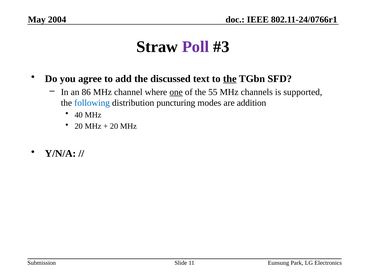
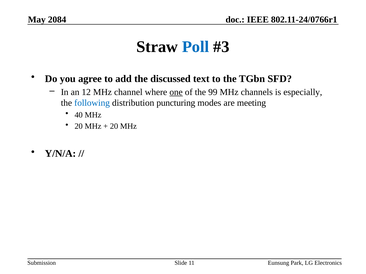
2004: 2004 -> 2084
Poll colour: purple -> blue
the at (230, 79) underline: present -> none
86: 86 -> 12
55: 55 -> 99
supported: supported -> especially
addition: addition -> meeting
